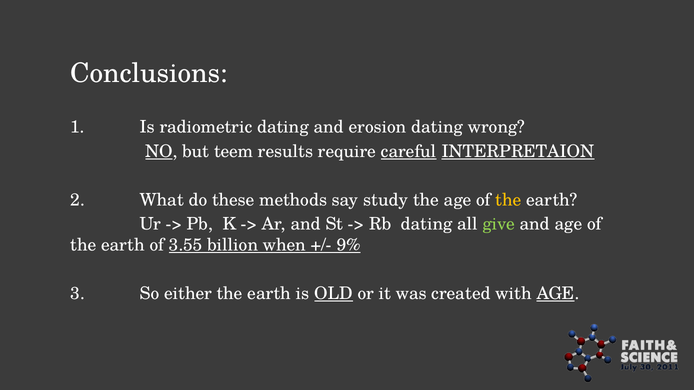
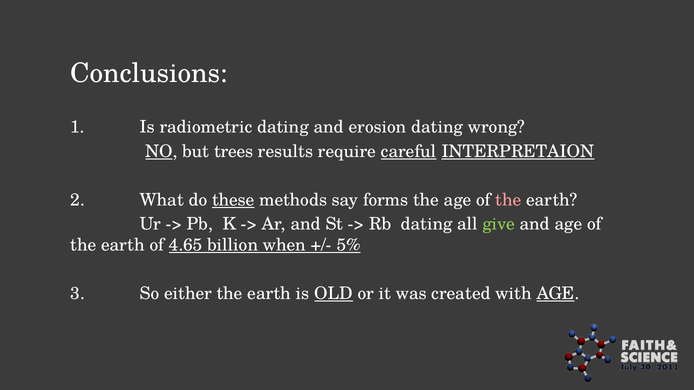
teem: teem -> trees
these underline: none -> present
study: study -> forms
the at (508, 200) colour: yellow -> pink
3.55: 3.55 -> 4.65
9%: 9% -> 5%
